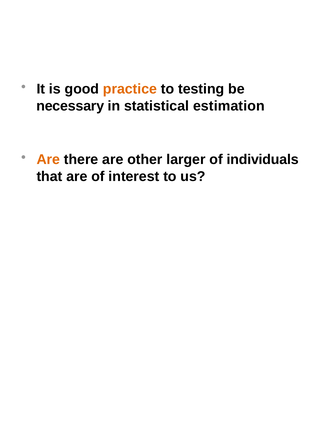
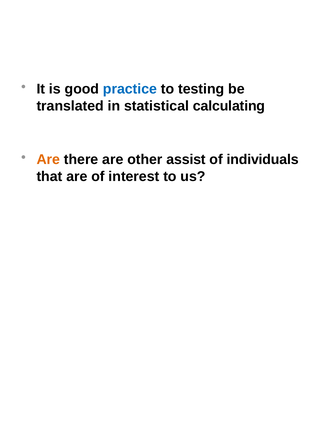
practice colour: orange -> blue
necessary: necessary -> translated
estimation: estimation -> calculating
larger: larger -> assist
